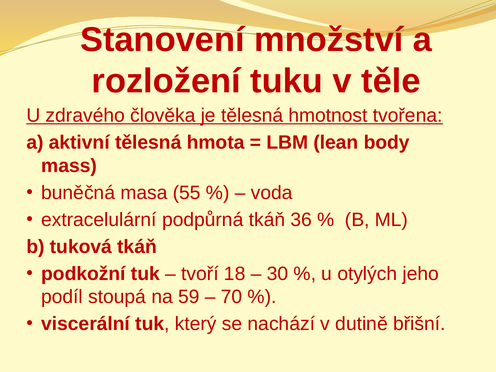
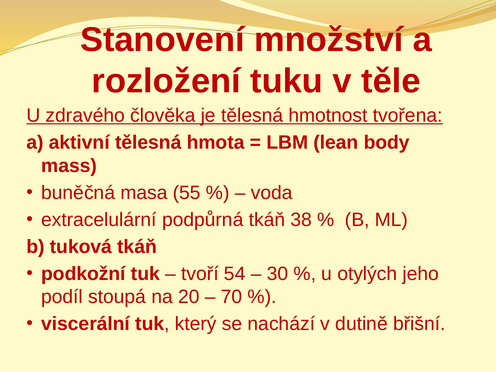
36: 36 -> 38
18: 18 -> 54
59: 59 -> 20
